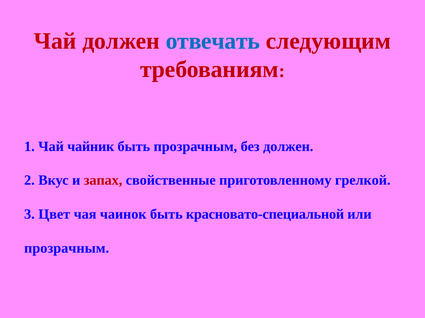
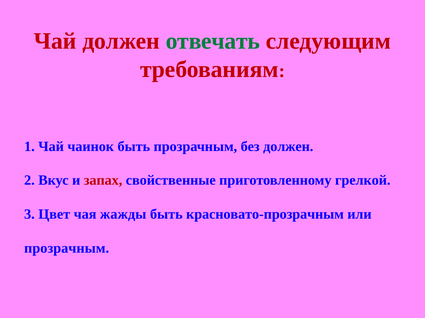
отвечать colour: blue -> green
чайник: чайник -> чаинок
чаинок: чаинок -> жажды
красновато-специальной: красновато-специальной -> красновато-прозрачным
